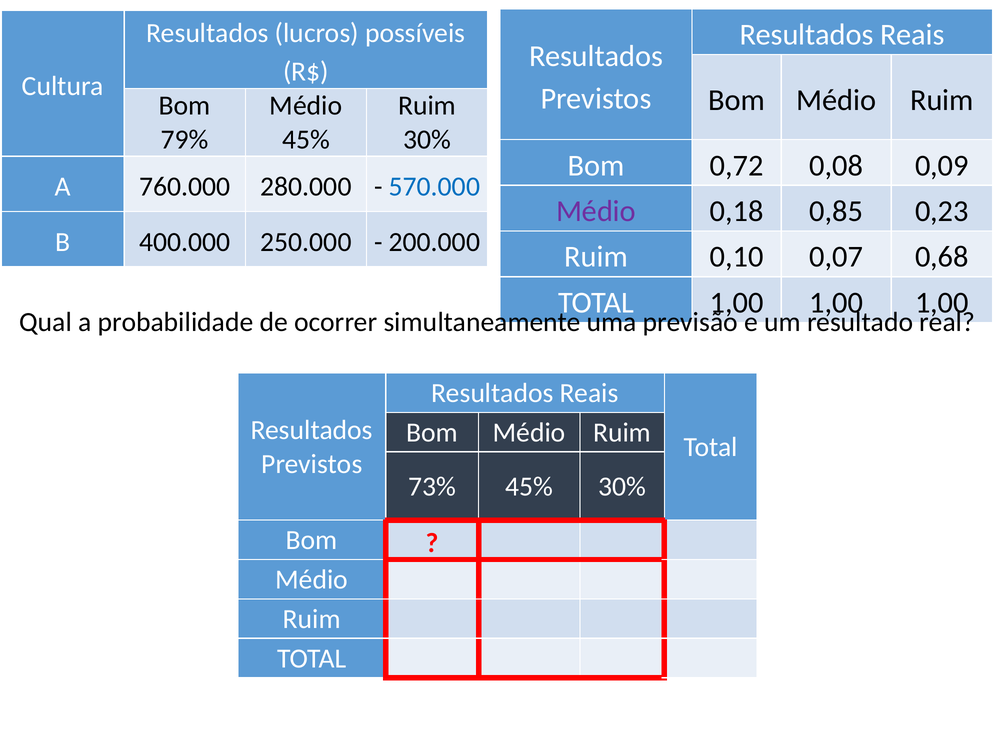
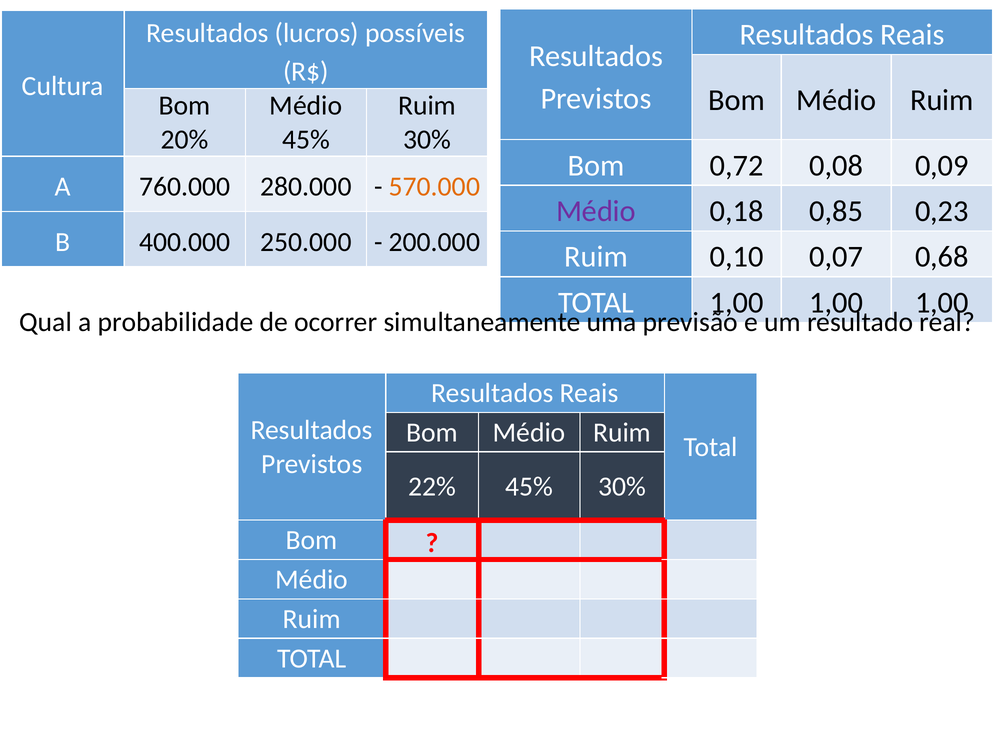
79%: 79% -> 20%
570.000 colour: blue -> orange
73%: 73% -> 22%
